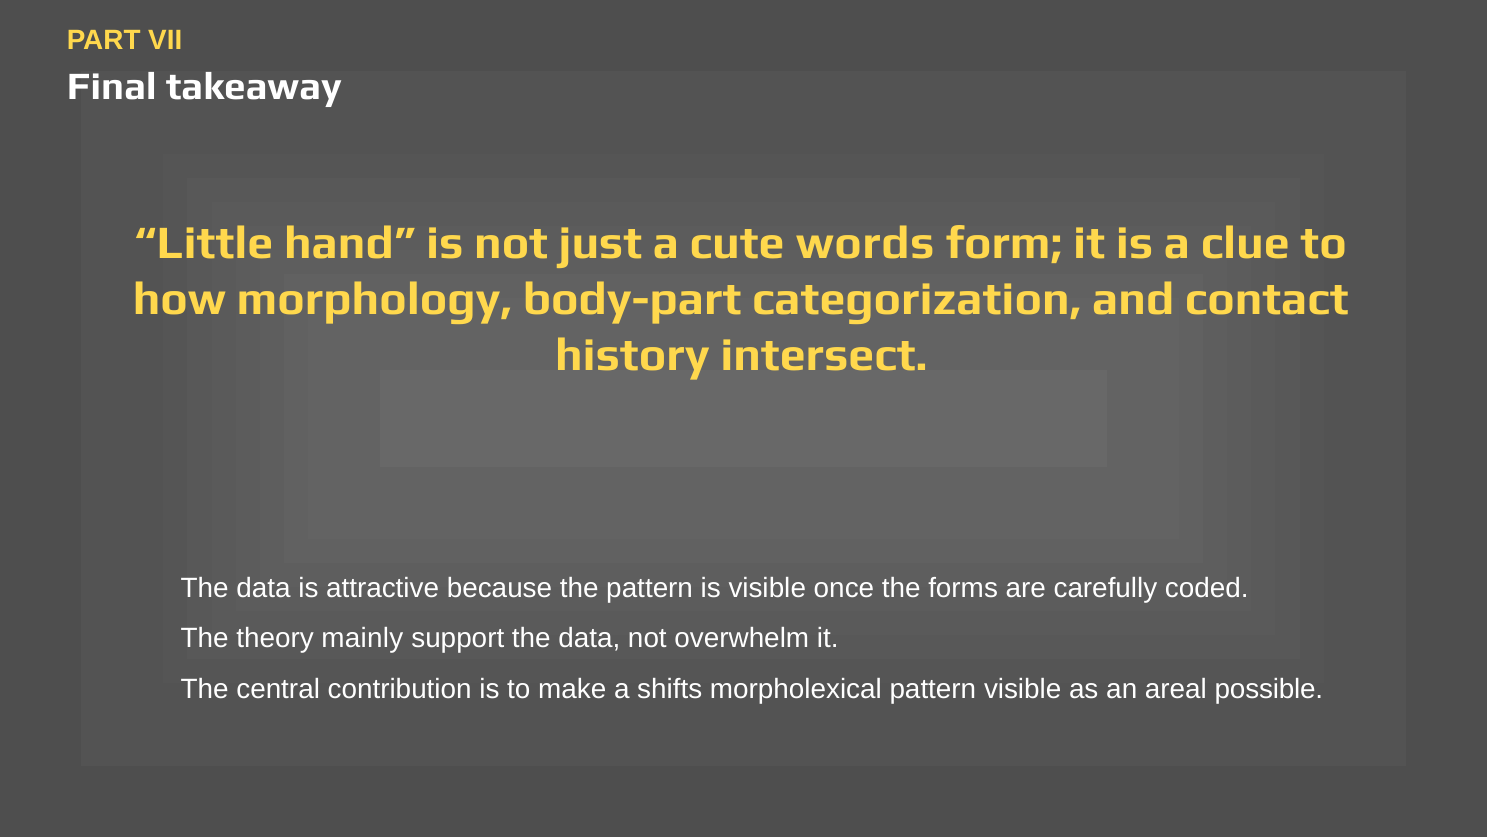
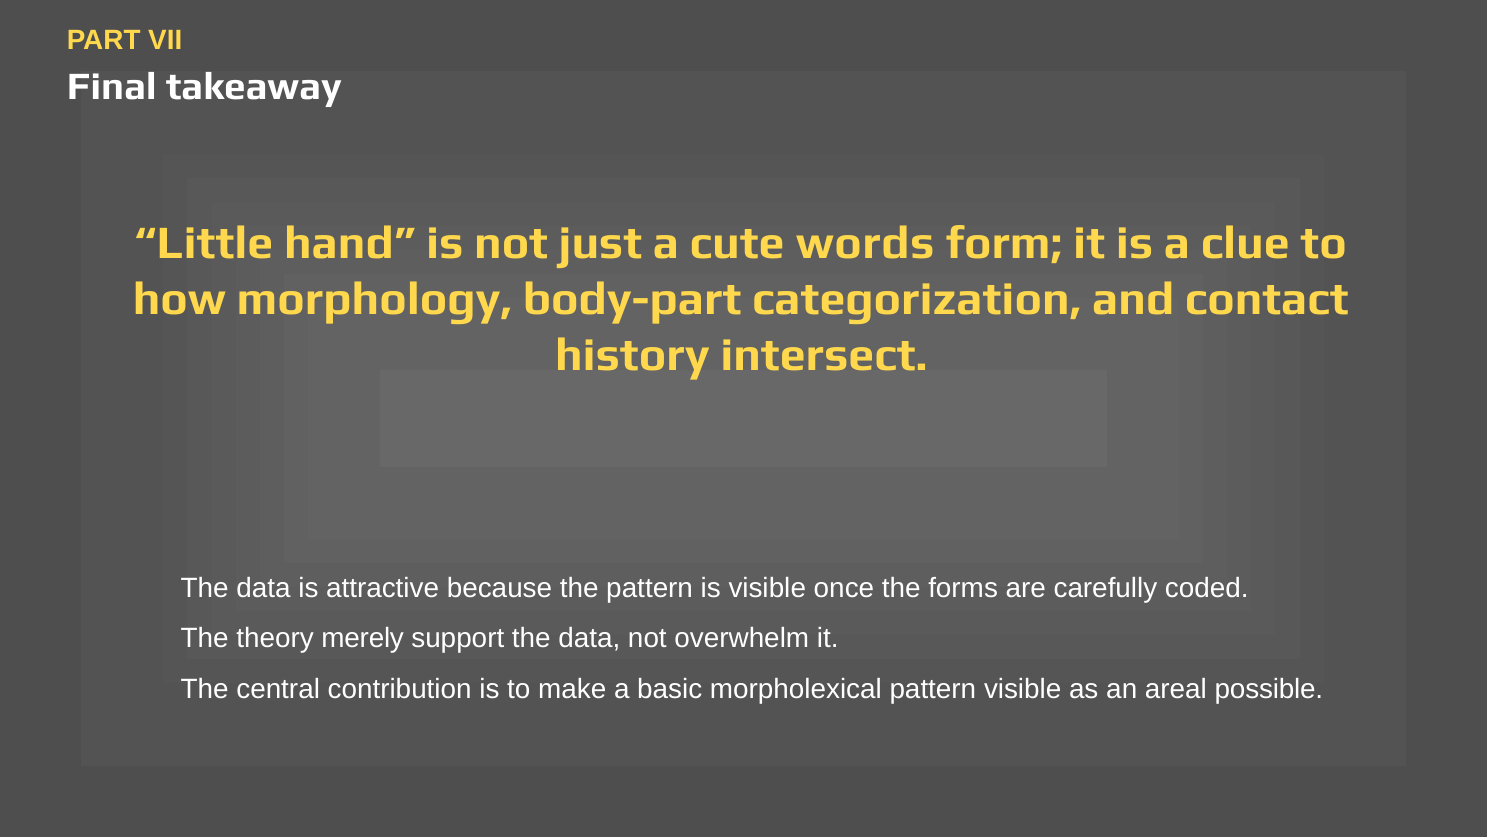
mainly: mainly -> merely
shifts: shifts -> basic
